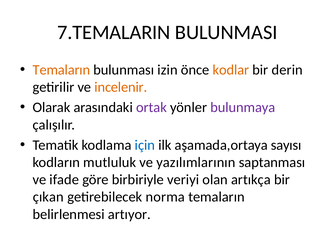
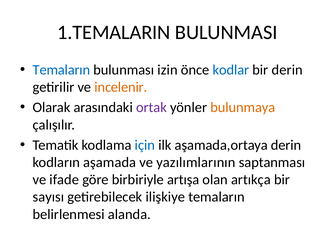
7.TEMALARIN: 7.TEMALARIN -> 1.TEMALARIN
Temaların at (61, 70) colour: orange -> blue
kodlar colour: orange -> blue
bulunmaya colour: purple -> orange
aşamada,ortaya sayısı: sayısı -> derin
mutluluk: mutluluk -> aşamada
veriyi: veriyi -> artışa
çıkan: çıkan -> sayısı
norma: norma -> ilişkiye
artıyor: artıyor -> alanda
